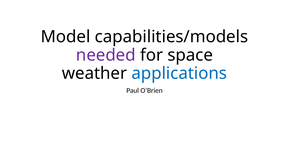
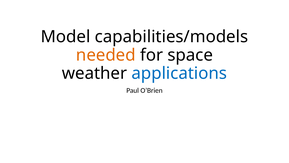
needed colour: purple -> orange
